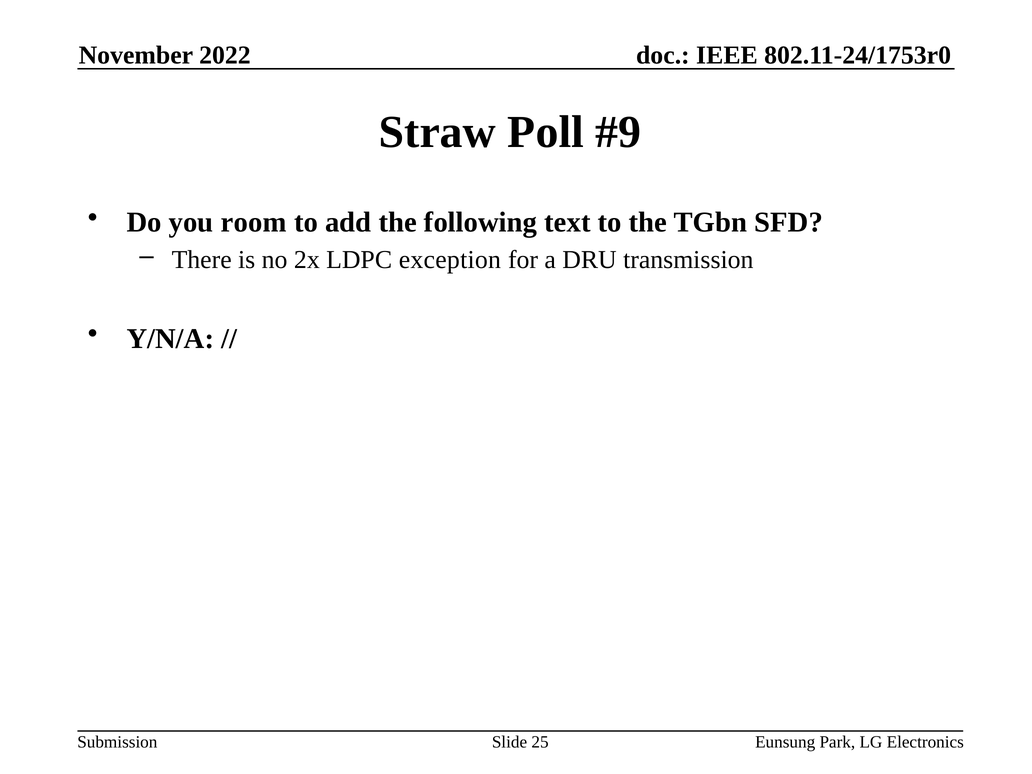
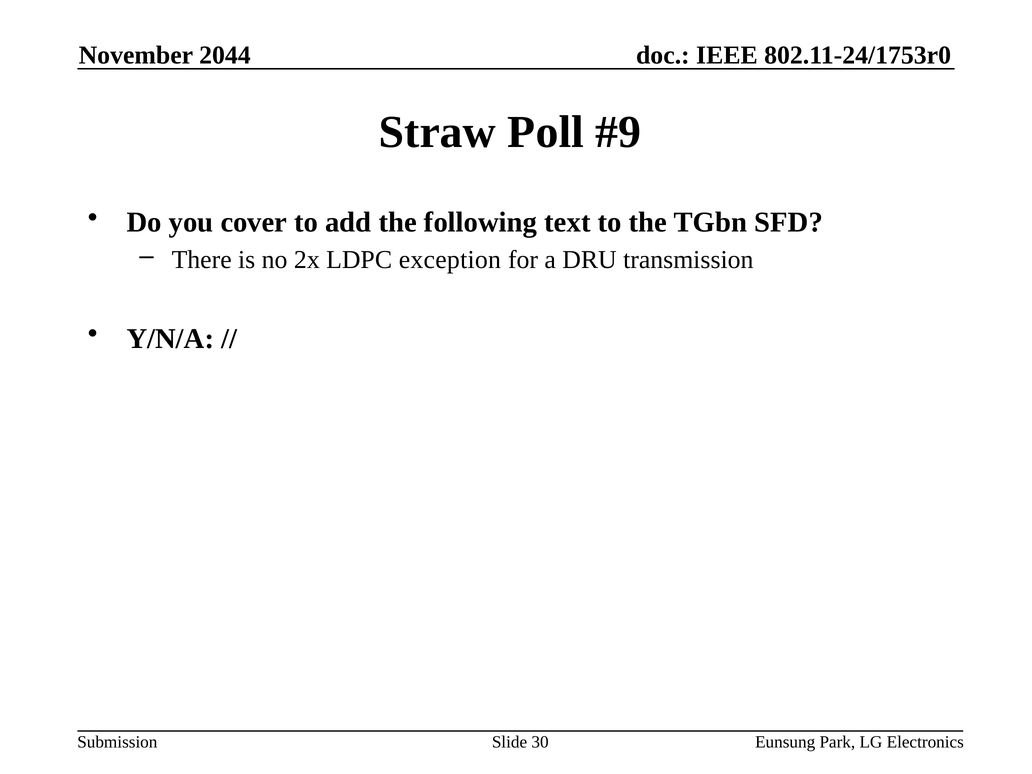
2022: 2022 -> 2044
room: room -> cover
25: 25 -> 30
